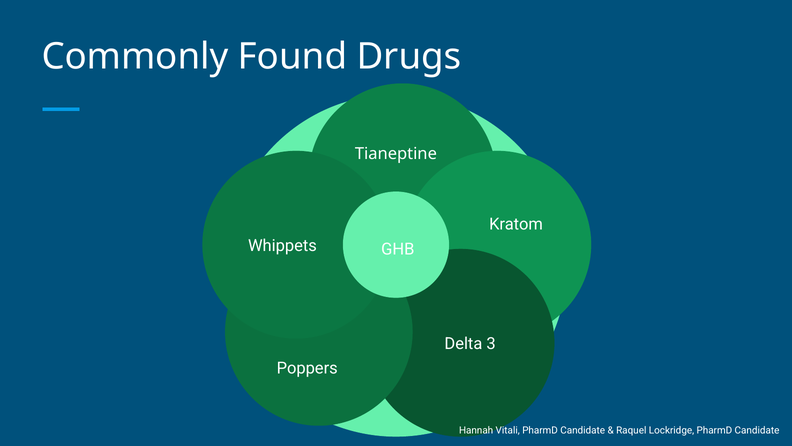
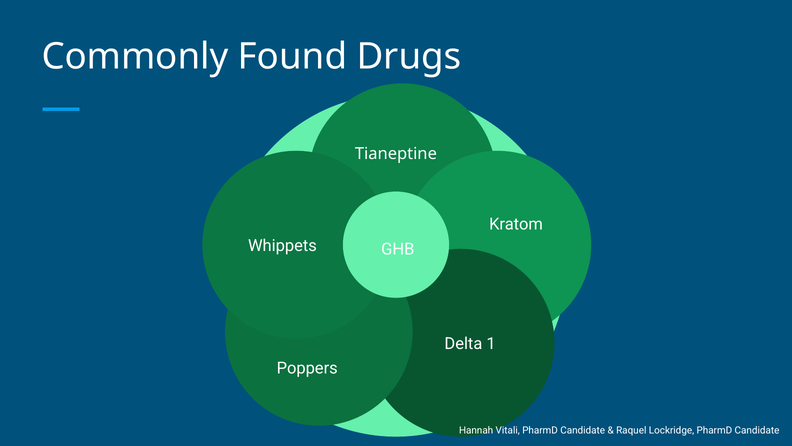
3: 3 -> 1
